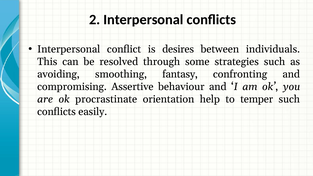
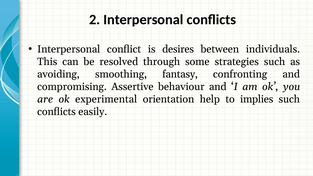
procrastinate: procrastinate -> experimental
temper: temper -> implies
